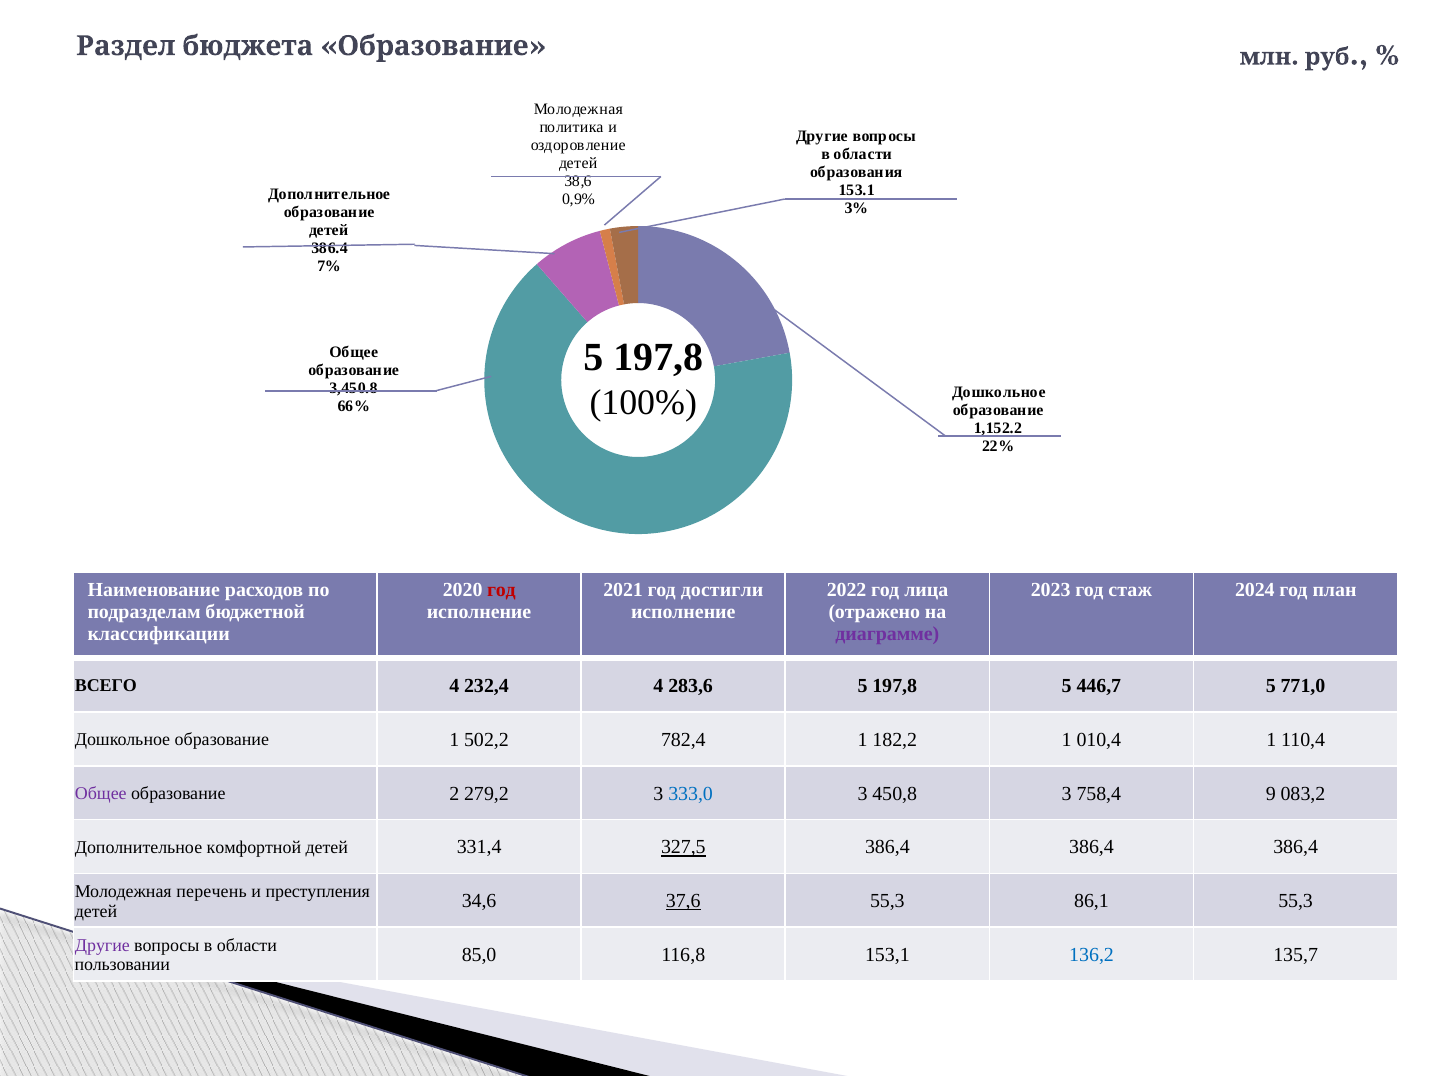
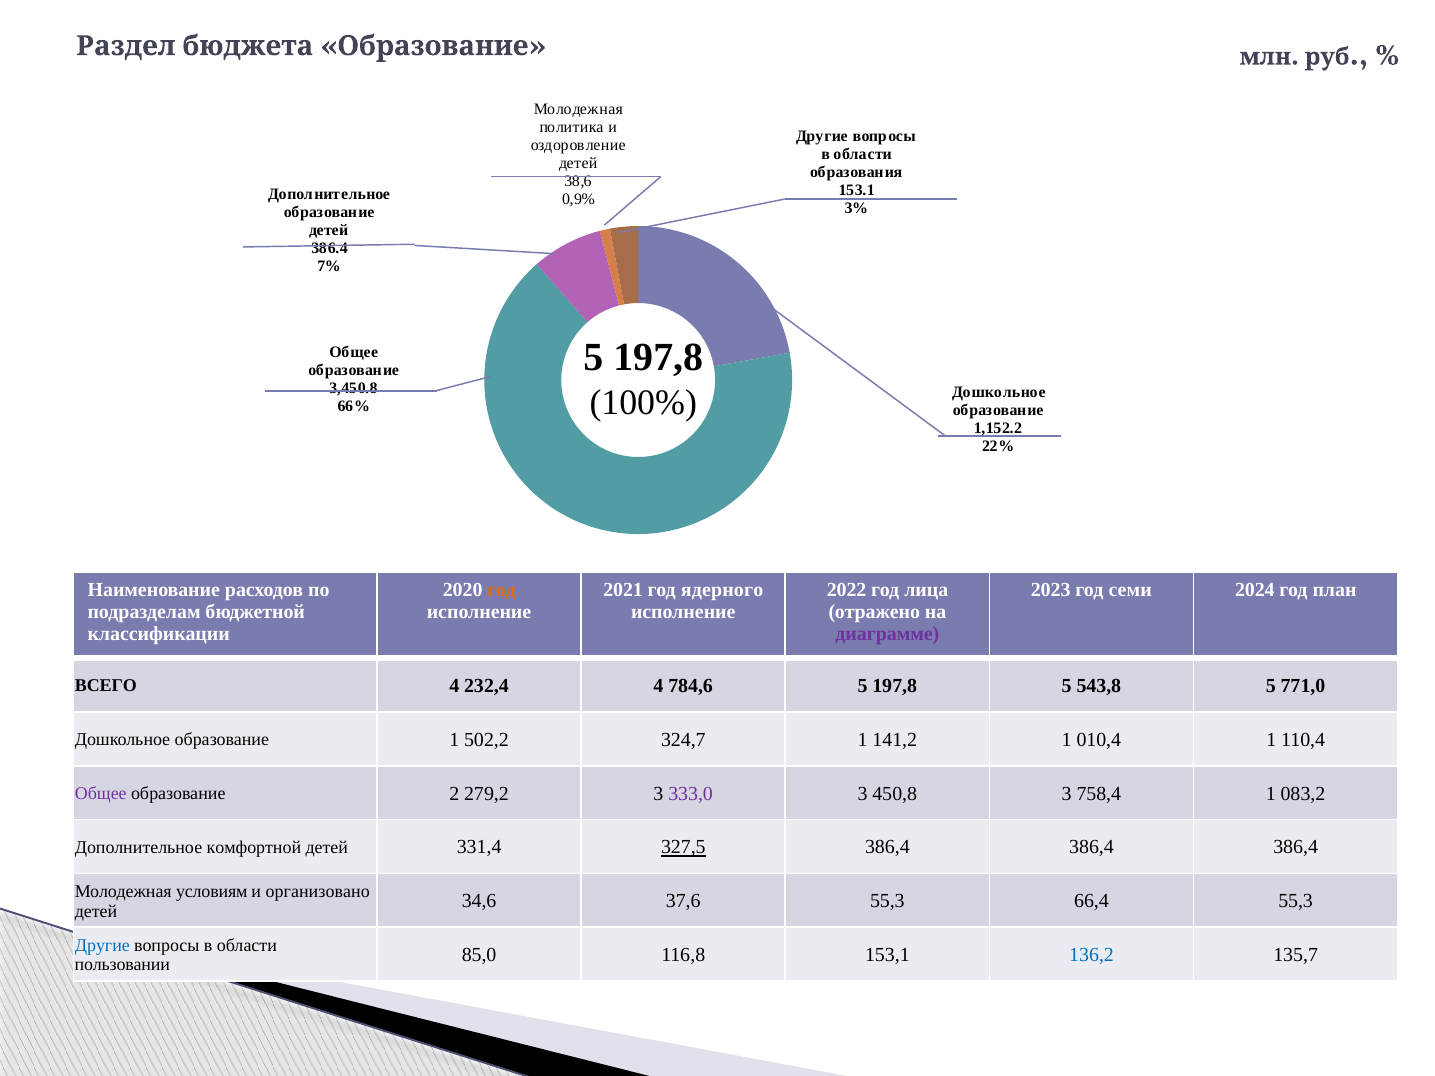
год at (501, 590) colour: red -> orange
достигли: достигли -> ядерного
стаж: стаж -> семи
283,6: 283,6 -> 784,6
446,7: 446,7 -> 543,8
782,4: 782,4 -> 324,7
182,2: 182,2 -> 141,2
333,0 colour: blue -> purple
758,4 9: 9 -> 1
перечень: перечень -> условиям
преступления: преступления -> организовано
37,6 underline: present -> none
86,1: 86,1 -> 66,4
Другие at (102, 945) colour: purple -> blue
